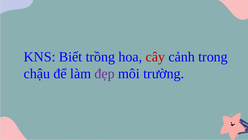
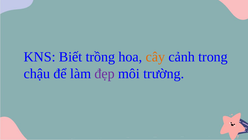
cây colour: red -> orange
